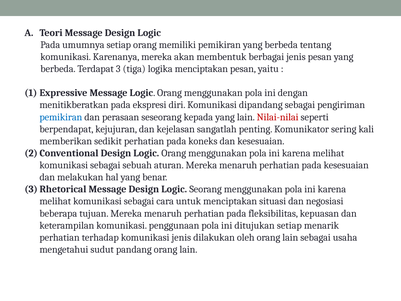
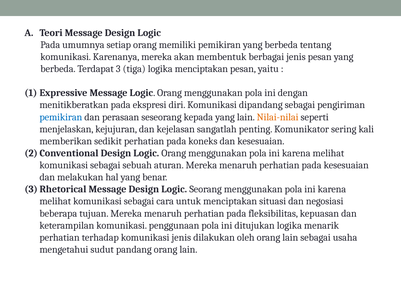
Nilai-nilai colour: red -> orange
berpendapat: berpendapat -> menjelaskan
ditujukan setiap: setiap -> logika
